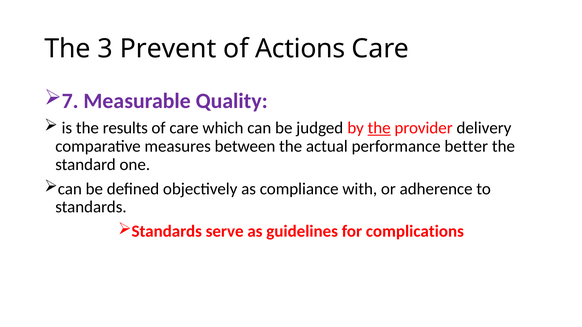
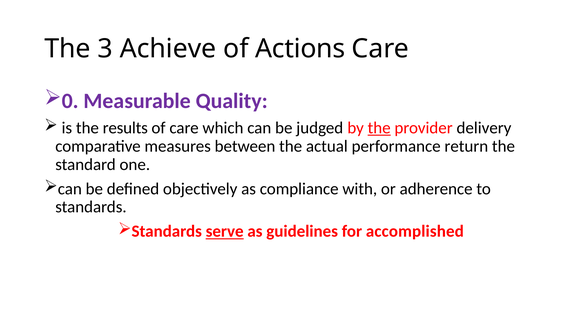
Prevent: Prevent -> Achieve
7: 7 -> 0
better: better -> return
serve underline: none -> present
complications: complications -> accomplished
